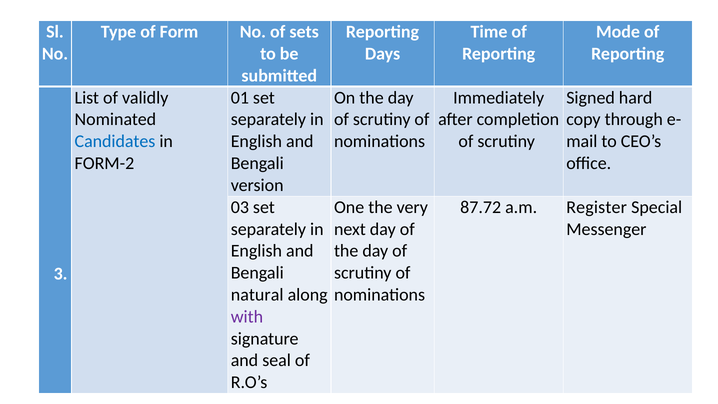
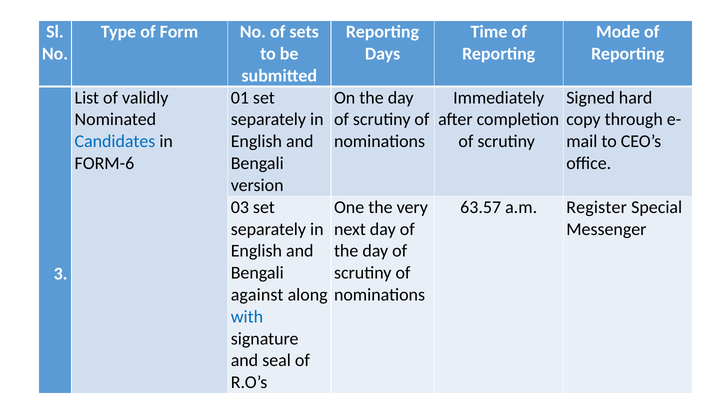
FORM-2: FORM-2 -> FORM-6
87.72: 87.72 -> 63.57
natural: natural -> against
with colour: purple -> blue
